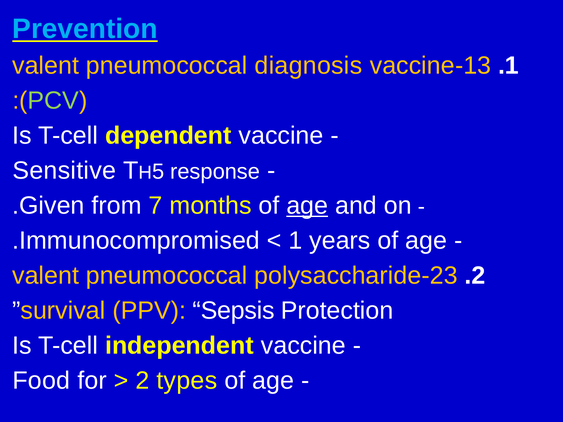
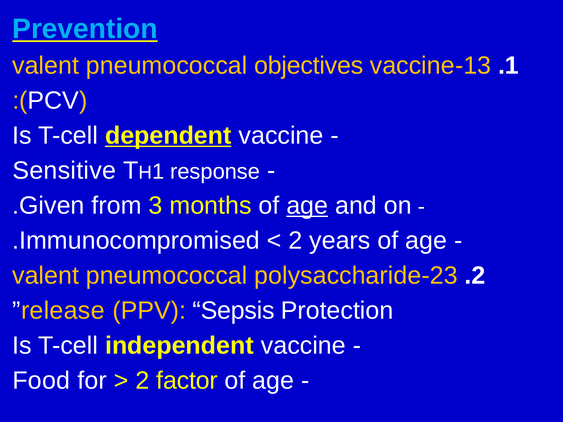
diagnosis: diagnosis -> objectives
PCV colour: light green -> white
dependent underline: none -> present
5 at (158, 172): 5 -> 1
7: 7 -> 3
1 at (295, 241): 1 -> 2
survival: survival -> release
types: types -> factor
